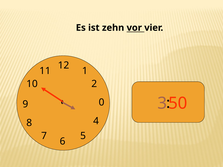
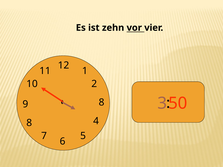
9 0: 0 -> 8
